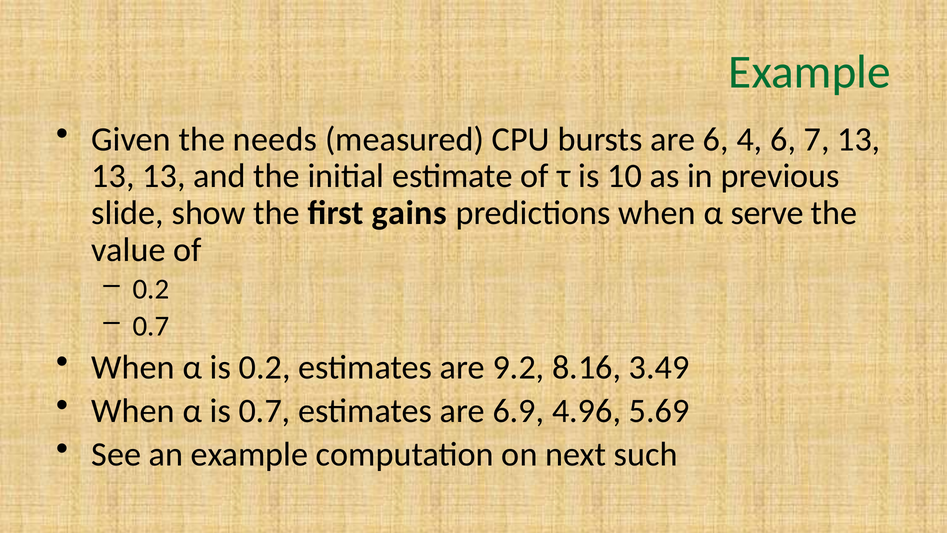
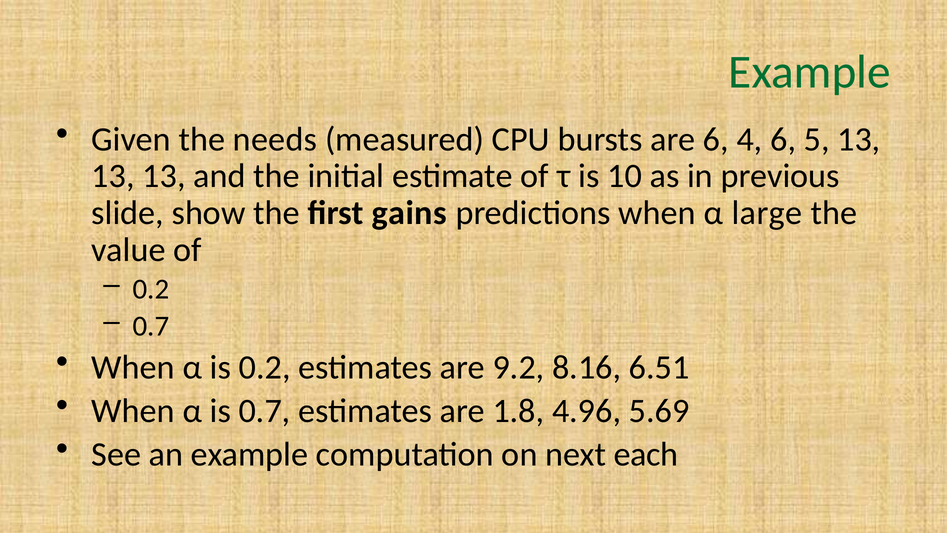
7: 7 -> 5
serve: serve -> large
3.49: 3.49 -> 6.51
6.9: 6.9 -> 1.8
such: such -> each
